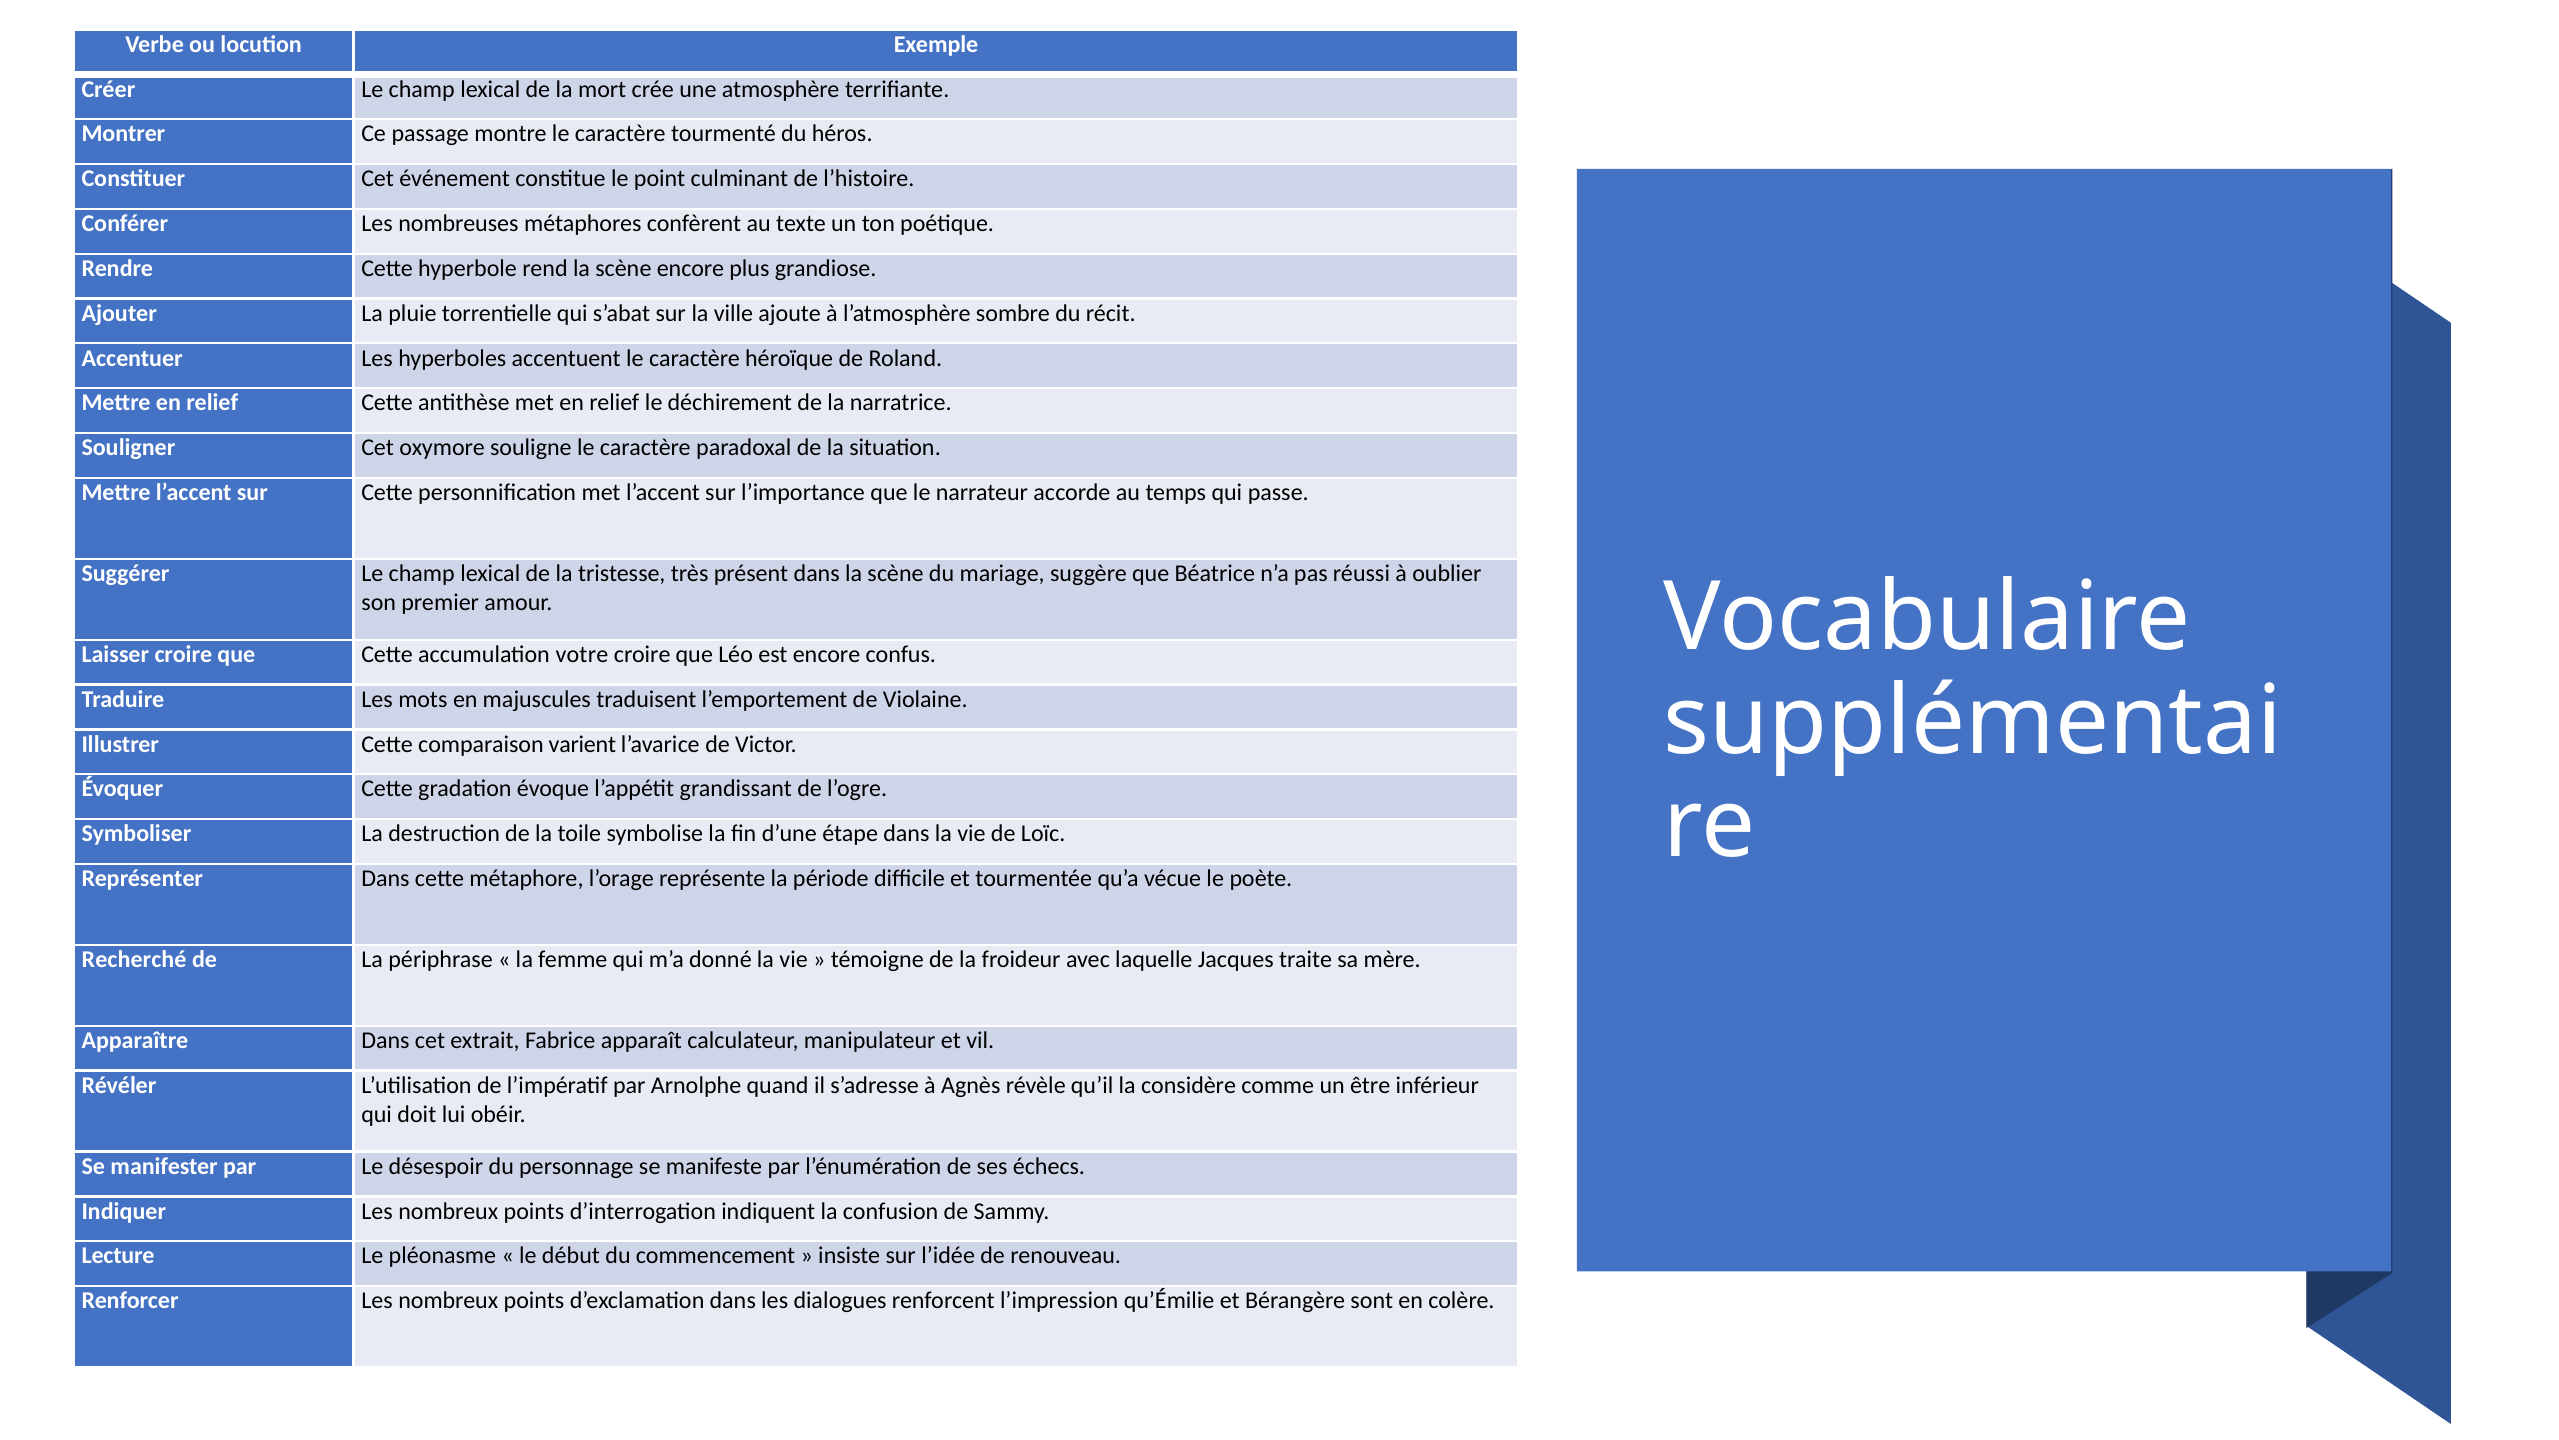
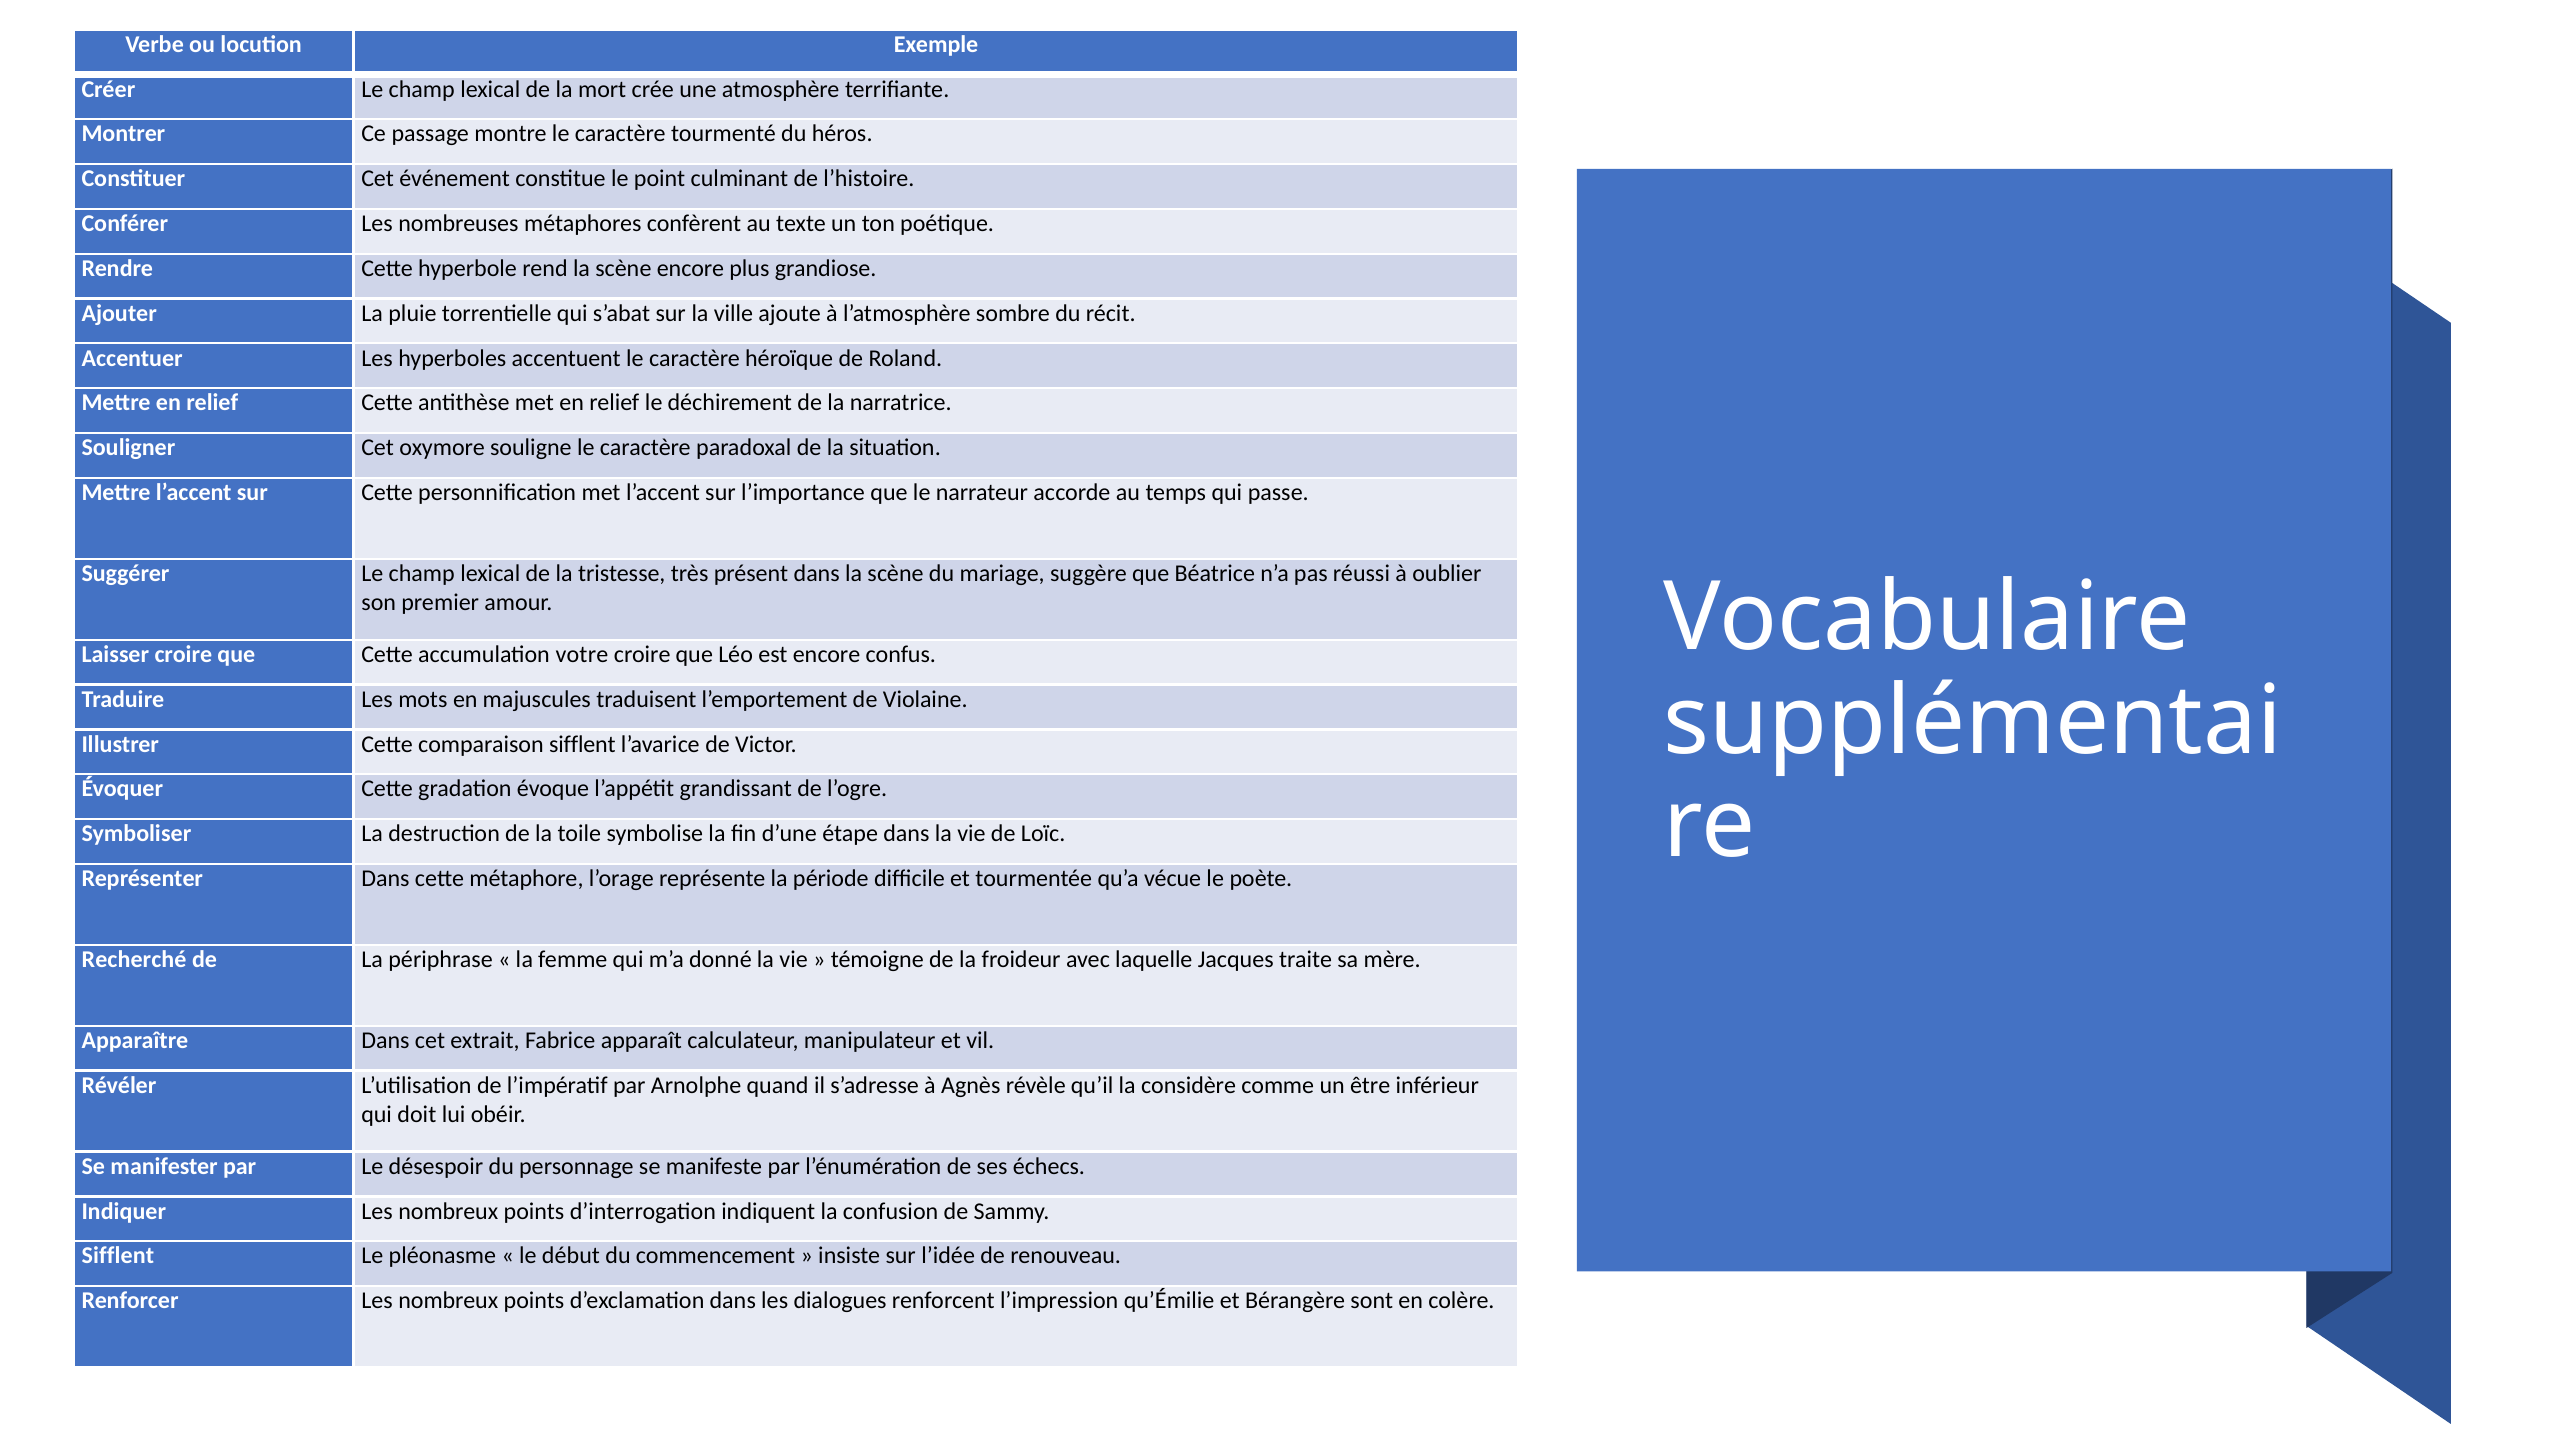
comparaison varient: varient -> sifflent
Lecture at (118, 1256): Lecture -> Sifflent
